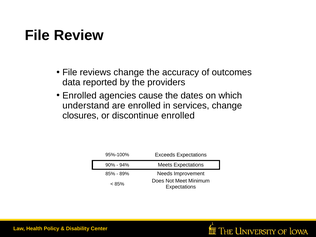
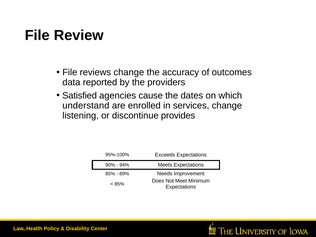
Enrolled at (80, 96): Enrolled -> Satisfied
closures: closures -> listening
discontinue enrolled: enrolled -> provides
